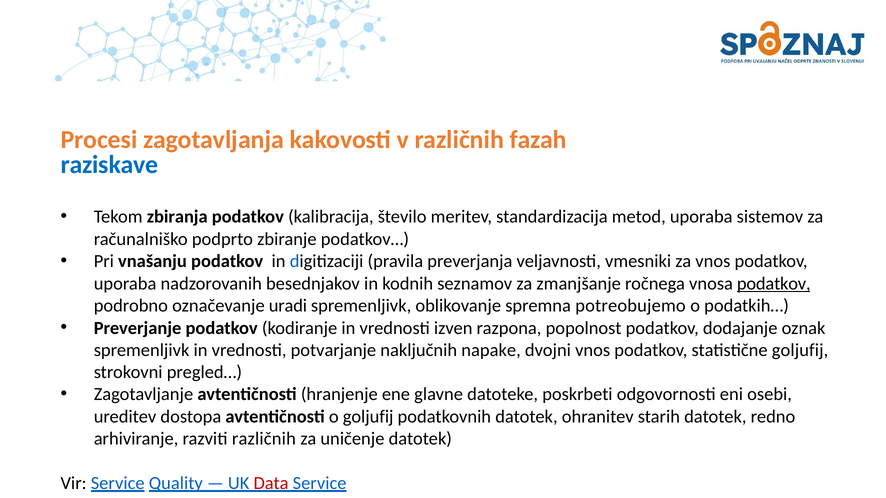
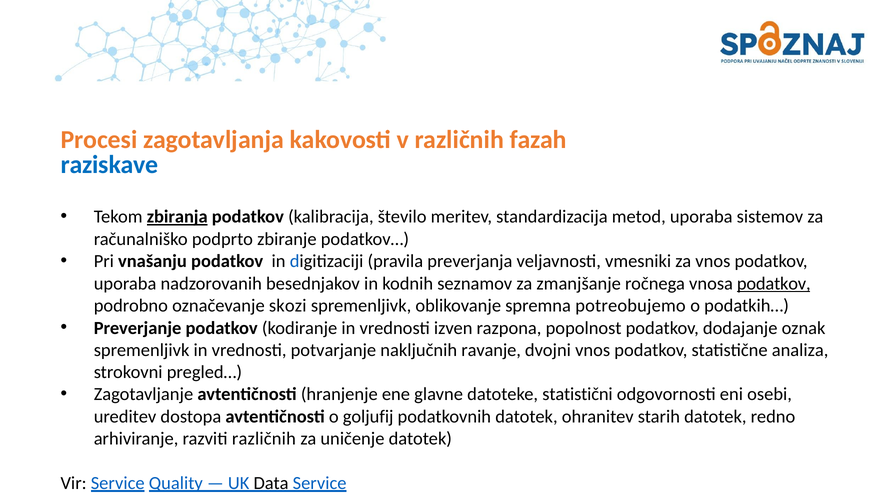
zbiranja underline: none -> present
uradi: uradi -> skozi
napake: napake -> ravanje
statistične goljufij: goljufij -> analiza
poskrbeti: poskrbeti -> statistični
Data colour: red -> black
